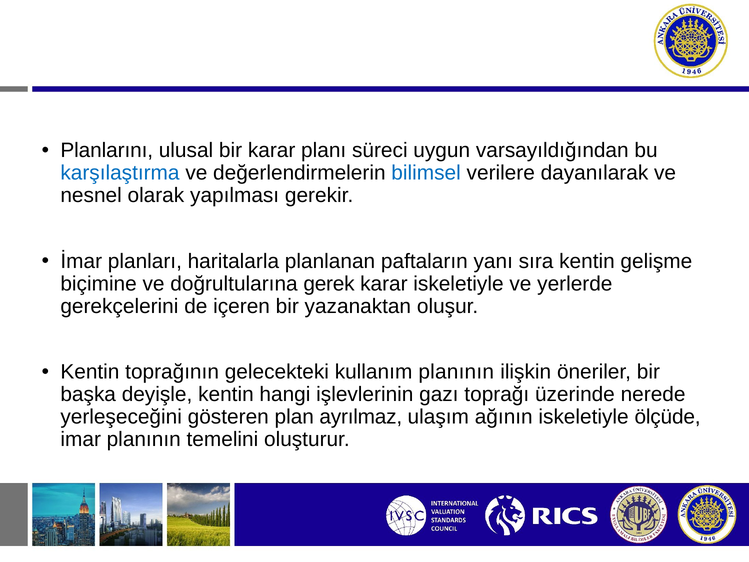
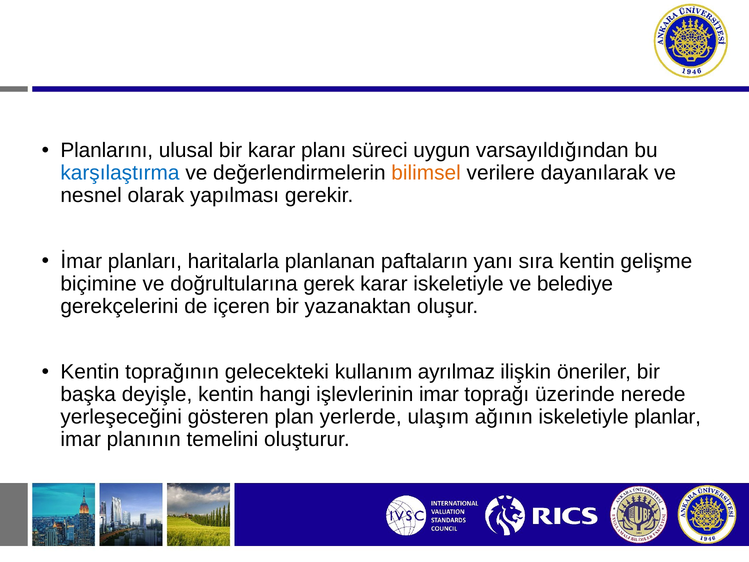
bilimsel colour: blue -> orange
yerlerde: yerlerde -> belediye
kullanım planının: planının -> ayrılmaz
işlevlerinin gazı: gazı -> imar
ayrılmaz: ayrılmaz -> yerlerde
ölçüde: ölçüde -> planlar
